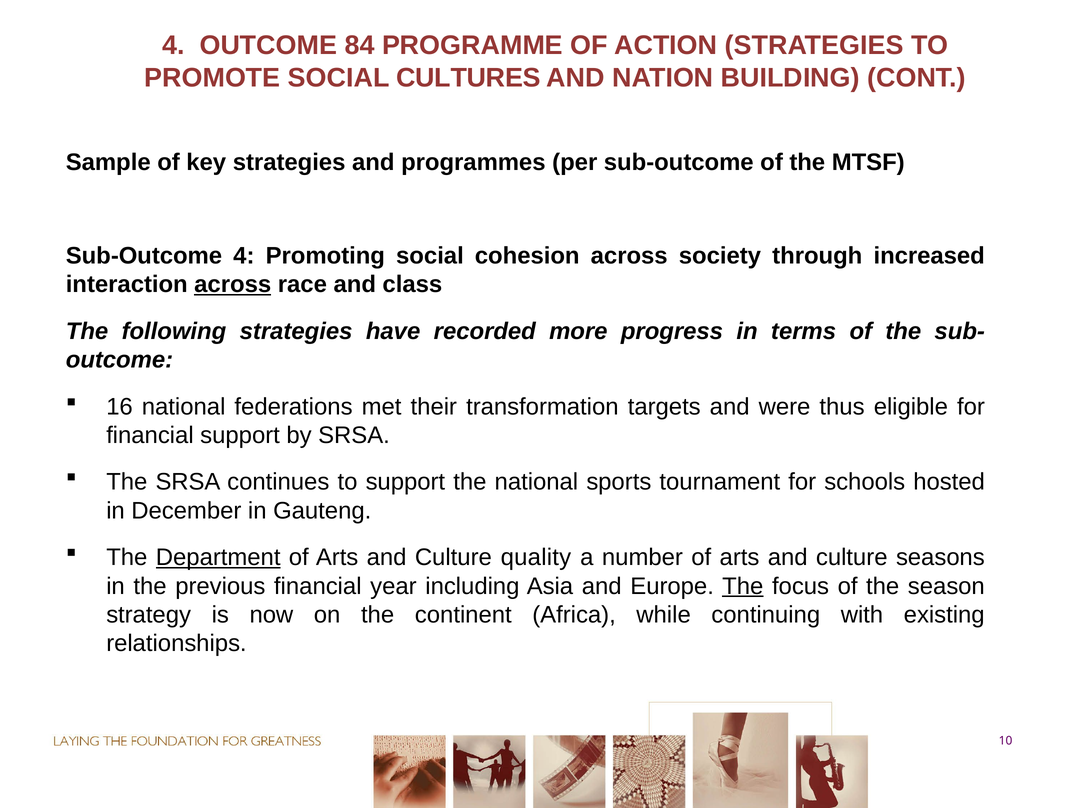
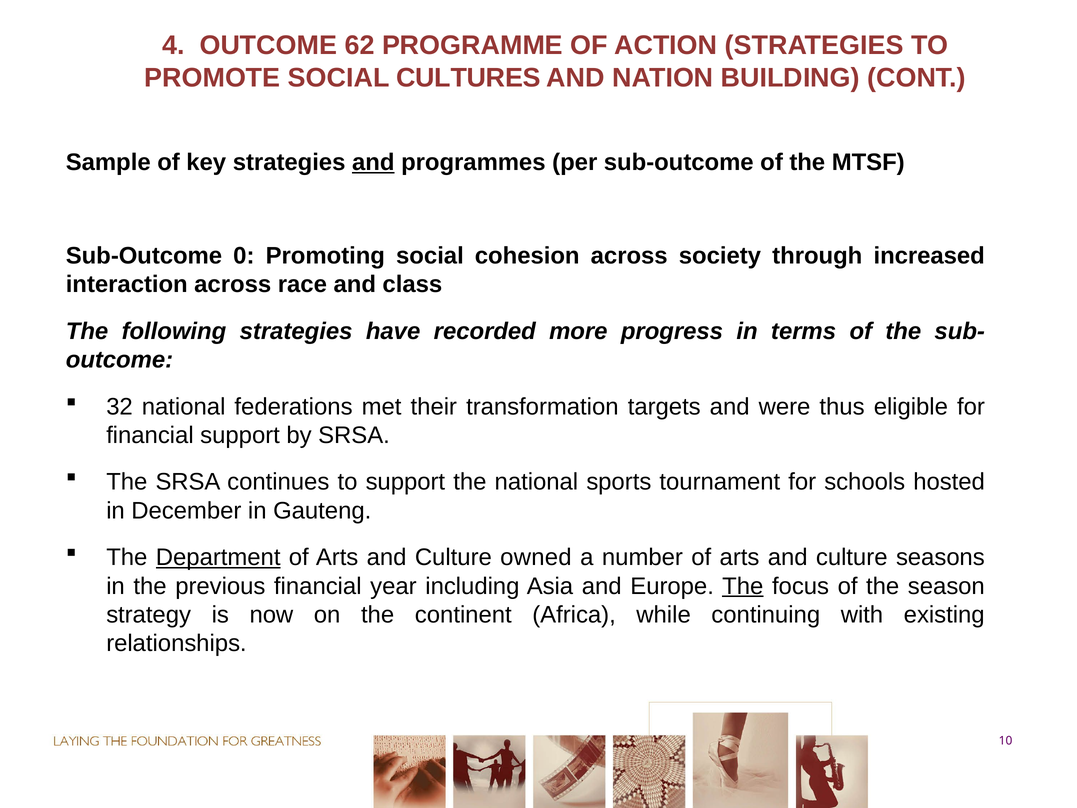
84: 84 -> 62
and at (373, 162) underline: none -> present
Sub-Outcome 4: 4 -> 0
across at (233, 284) underline: present -> none
16: 16 -> 32
quality: quality -> owned
